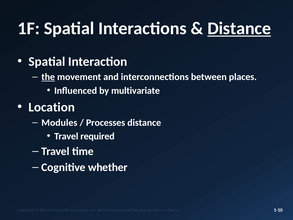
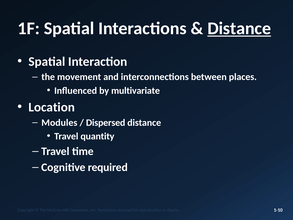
the at (48, 77) underline: present -> none
Processes: Processes -> Dispersed
Travel required: required -> quantity
Cognitive whether: whether -> required
